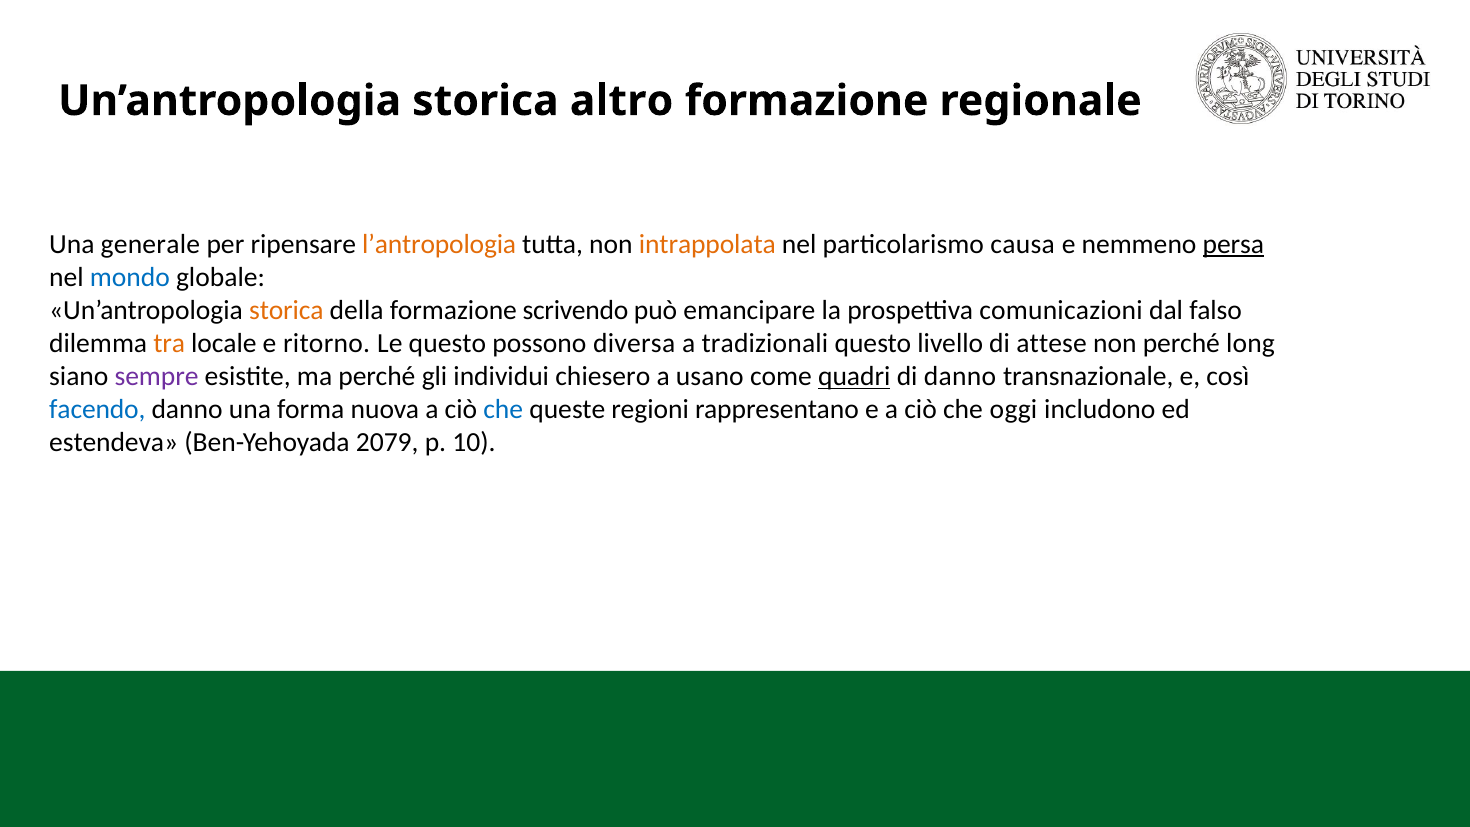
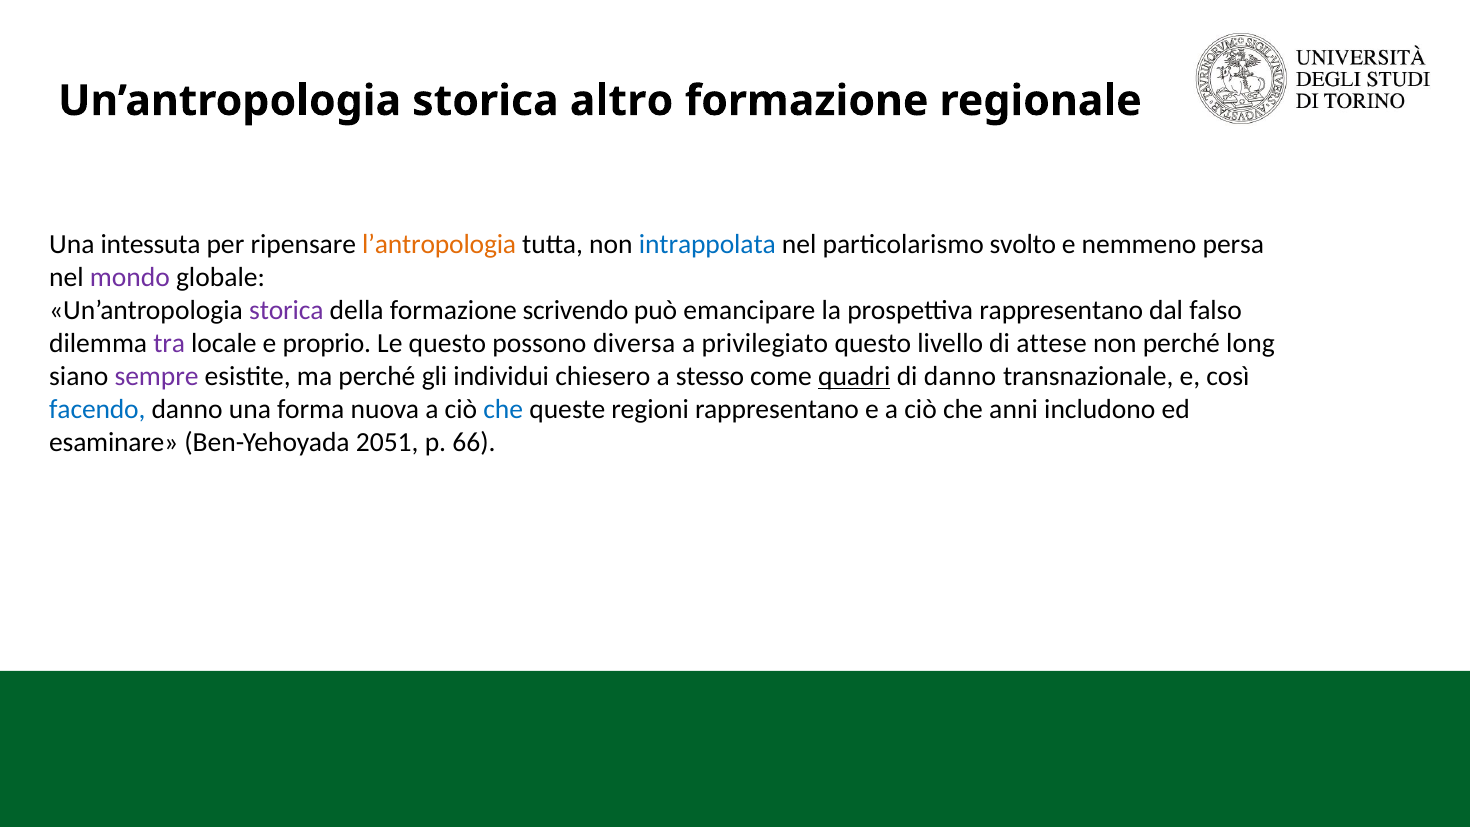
generale: generale -> intessuta
intrappolata colour: orange -> blue
causa: causa -> svolto
persa underline: present -> none
mondo colour: blue -> purple
storica at (286, 310) colour: orange -> purple
prospettiva comunicazioni: comunicazioni -> rappresentano
tra colour: orange -> purple
ritorno: ritorno -> proprio
tradizionali: tradizionali -> privilegiato
usano: usano -> stesso
oggi: oggi -> anni
estendeva: estendeva -> esaminare
2079: 2079 -> 2051
10: 10 -> 66
